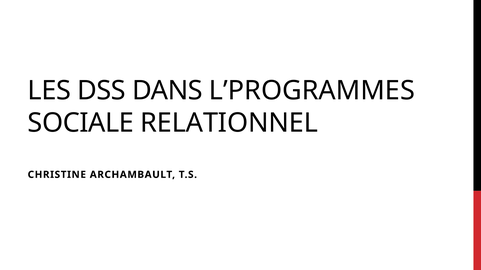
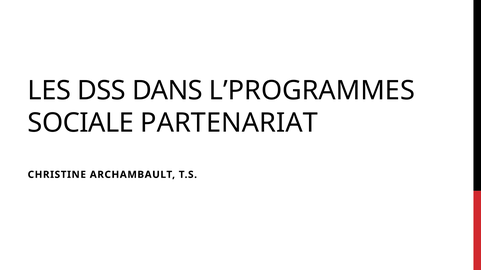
RELATIONNEL: RELATIONNEL -> PARTENARIAT
